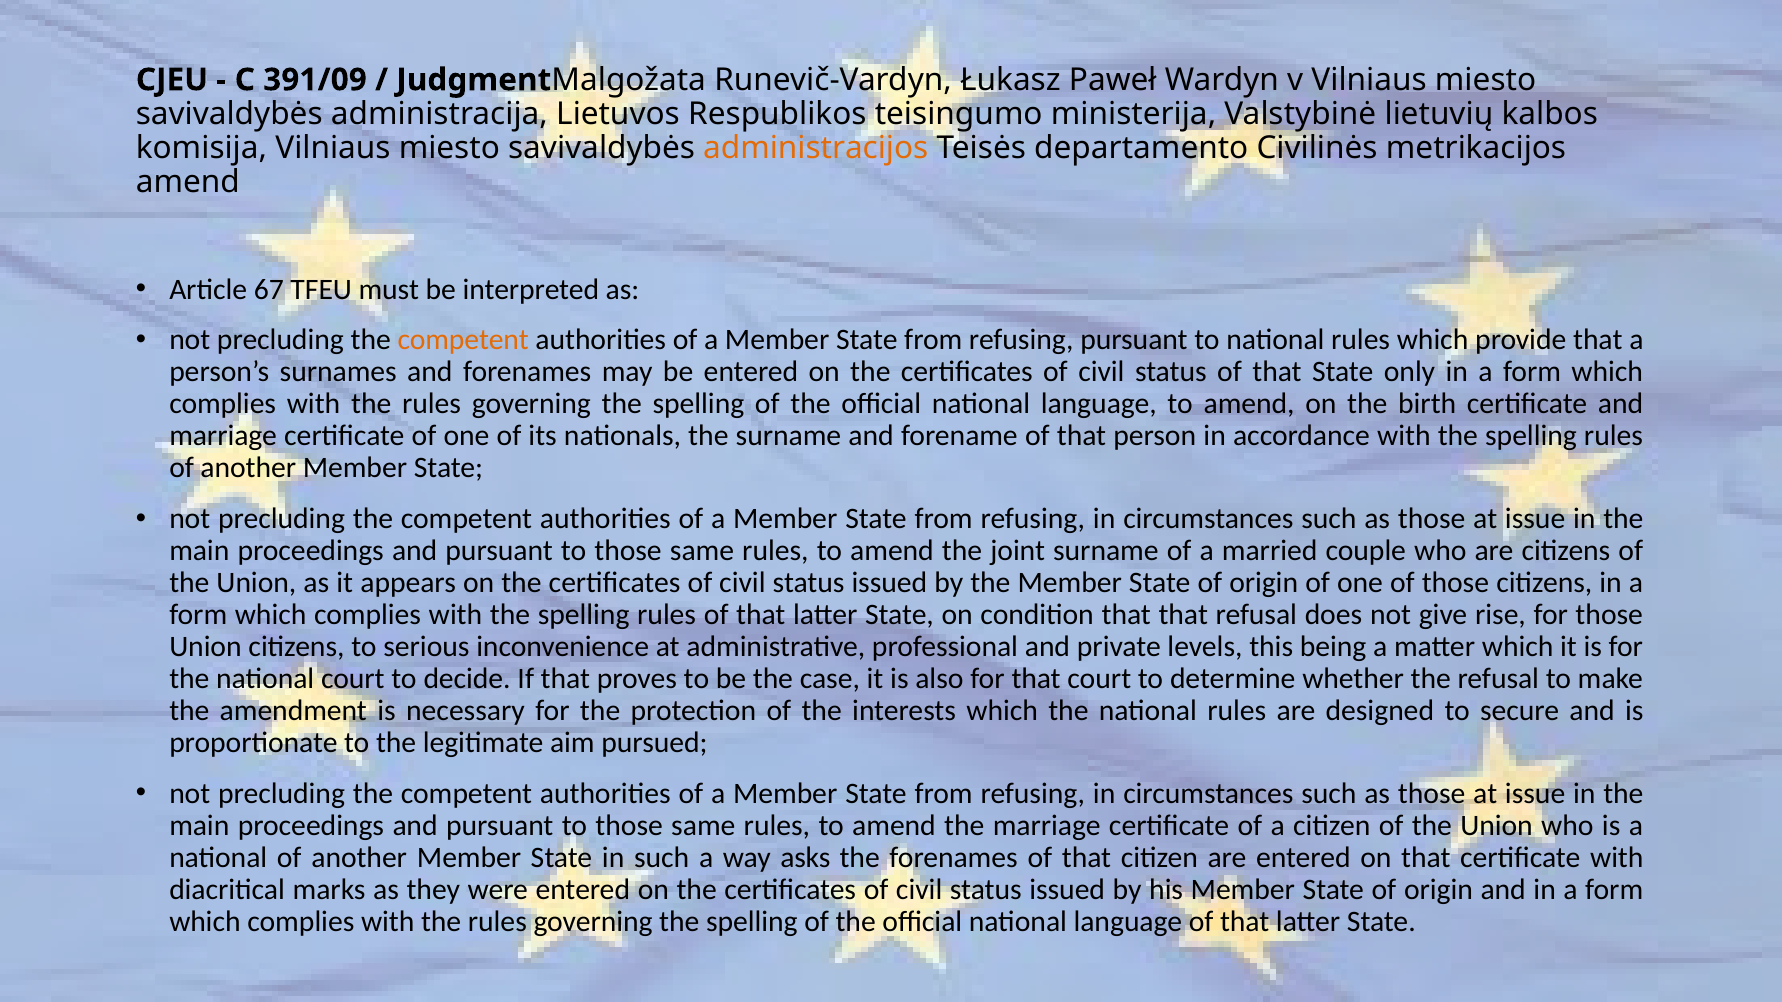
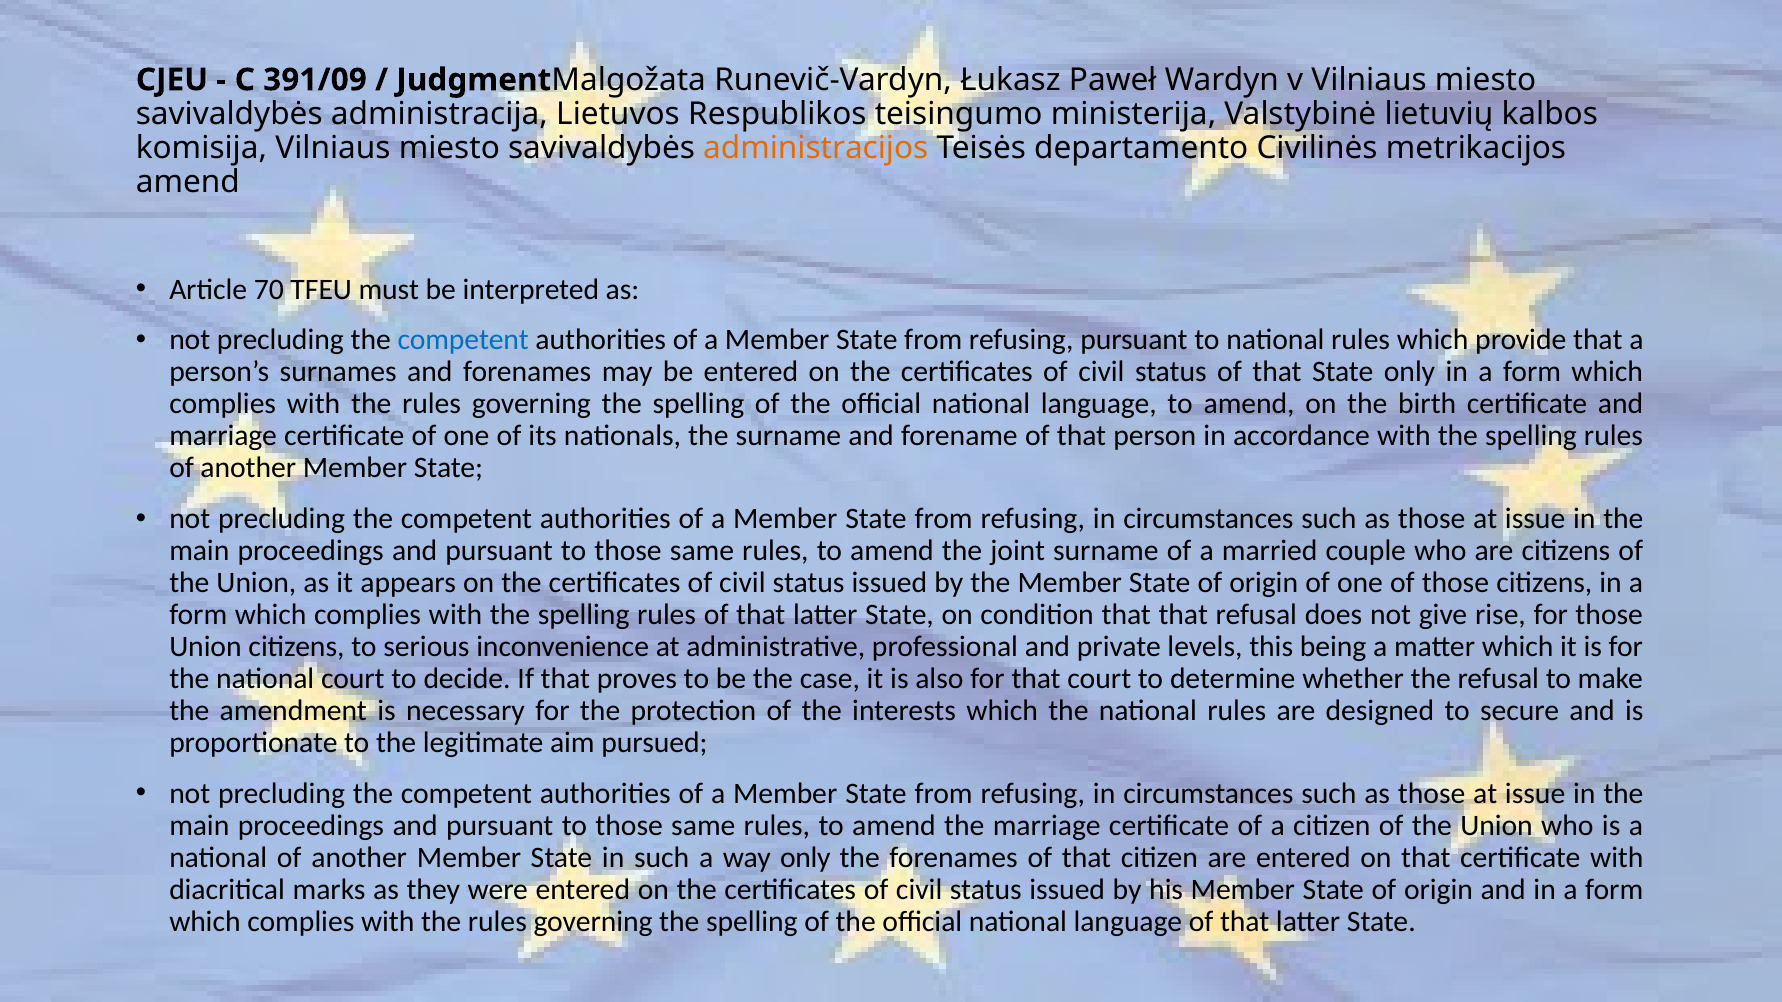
67: 67 -> 70
competent at (463, 340) colour: orange -> blue
way asks: asks -> only
